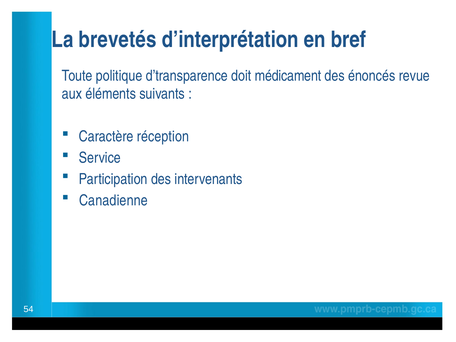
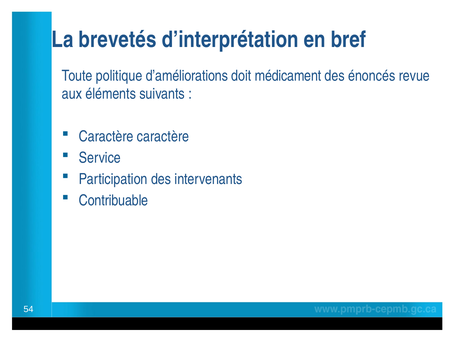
d’transparence: d’transparence -> d’améliorations
Caractère réception: réception -> caractère
Canadienne: Canadienne -> Contribuable
